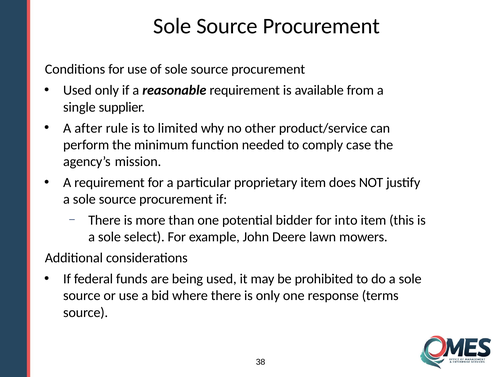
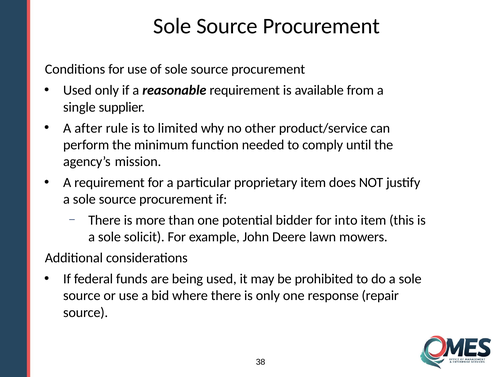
case: case -> until
select: select -> solicit
terms: terms -> repair
